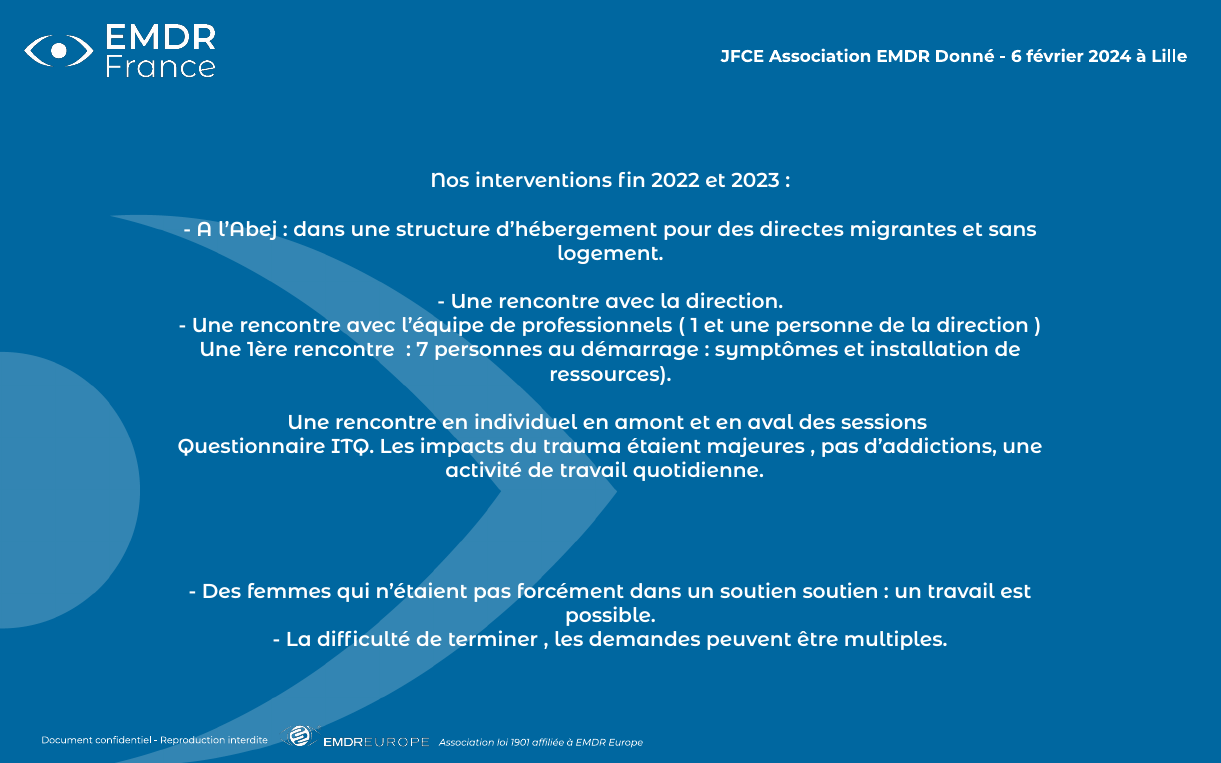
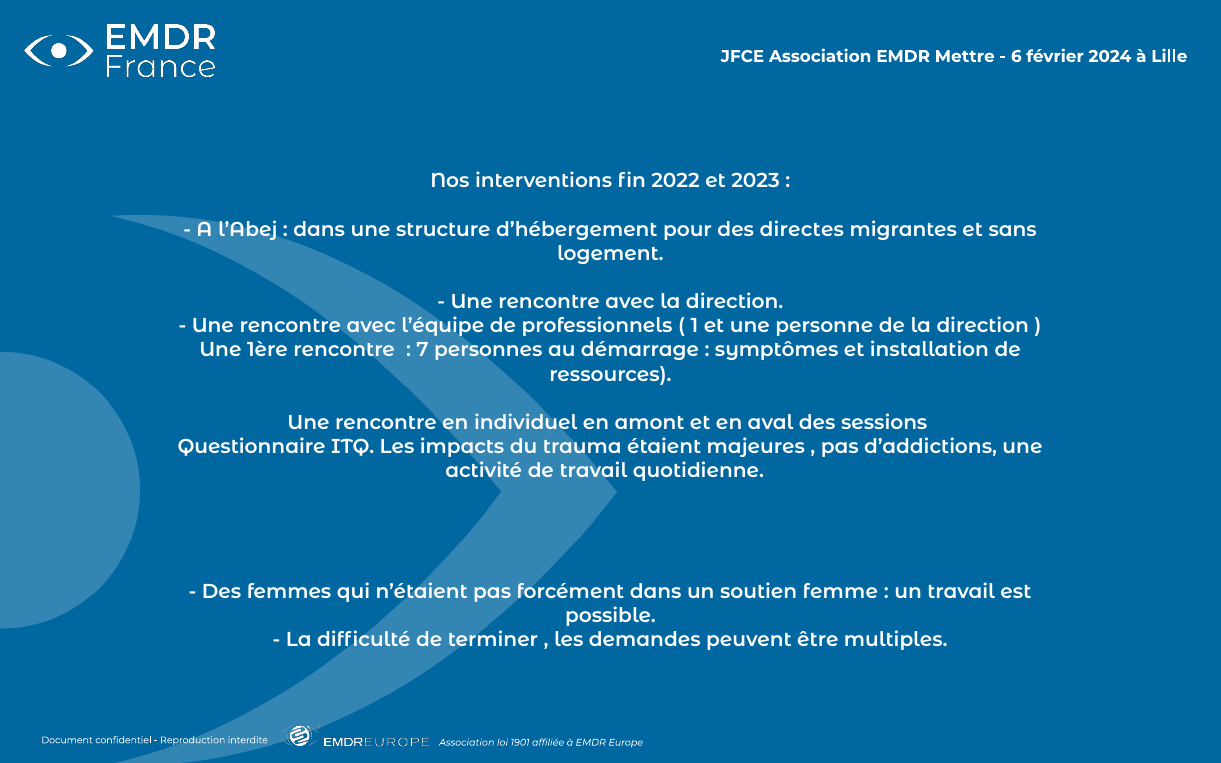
Donné: Donné -> Mettre
soutien soutien: soutien -> femme
